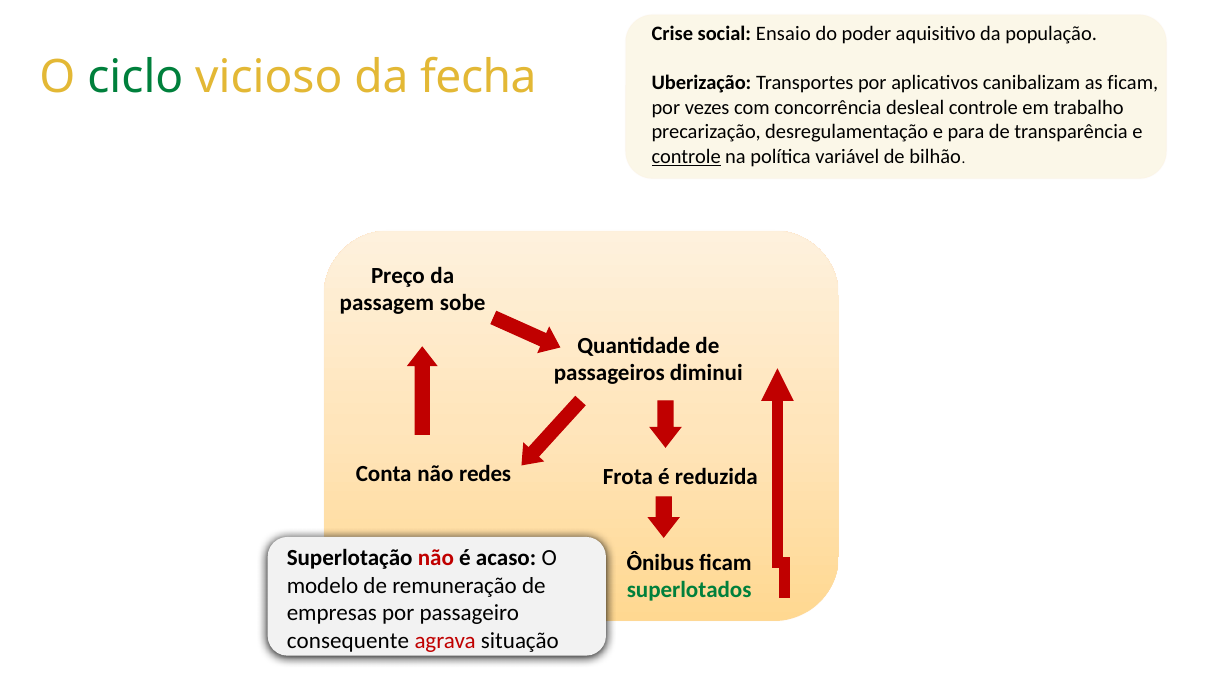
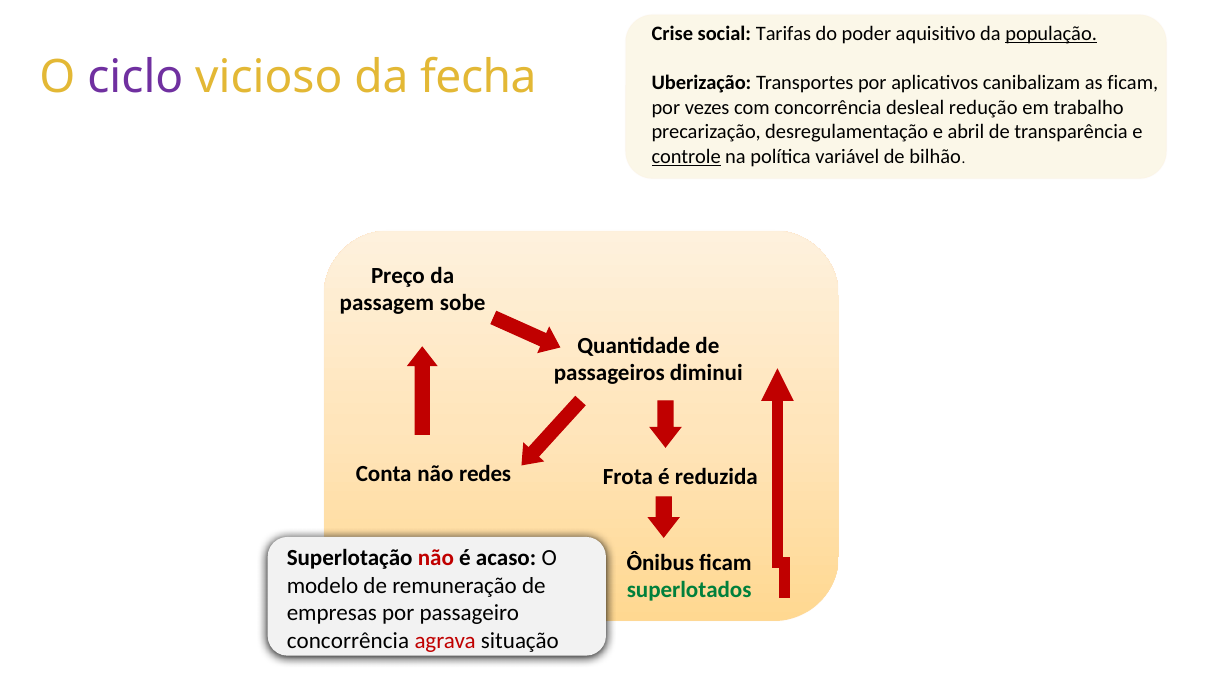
Ensaio: Ensaio -> Tarifas
população underline: none -> present
ciclo colour: green -> purple
desleal controle: controle -> redução
para: para -> abril
consequente at (348, 641): consequente -> concorrência
